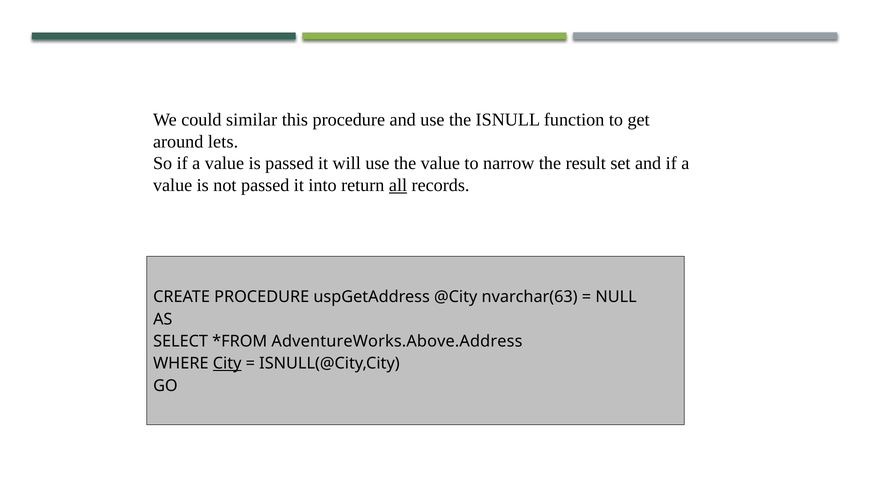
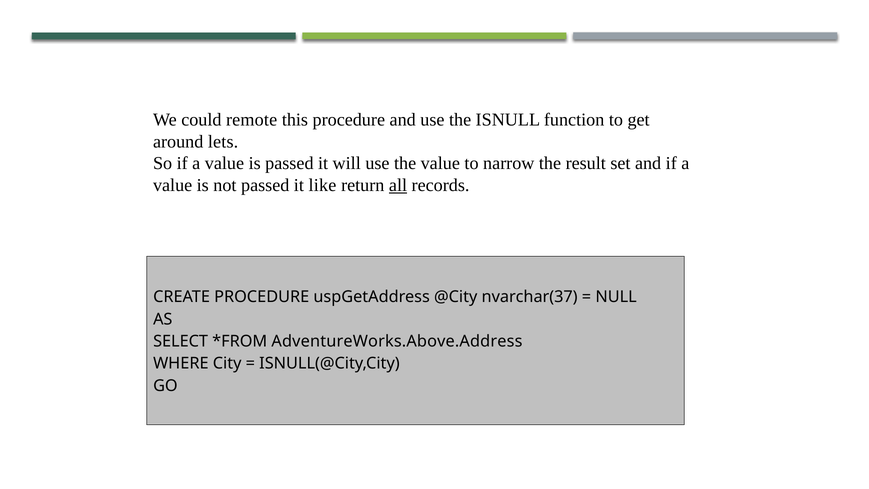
similar: similar -> remote
into: into -> like
nvarchar(63: nvarchar(63 -> nvarchar(37
City underline: present -> none
